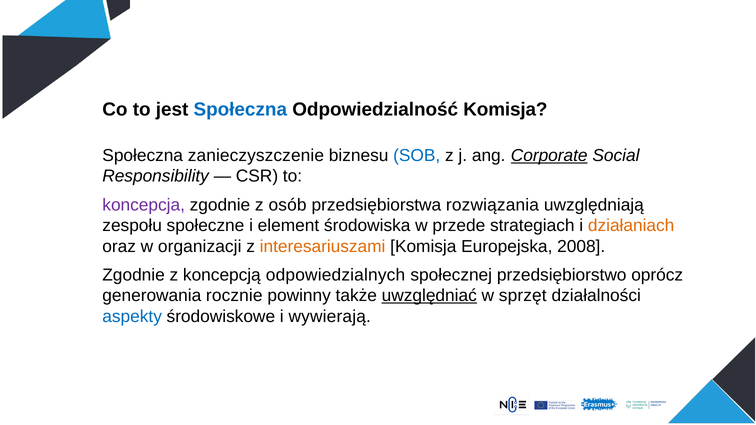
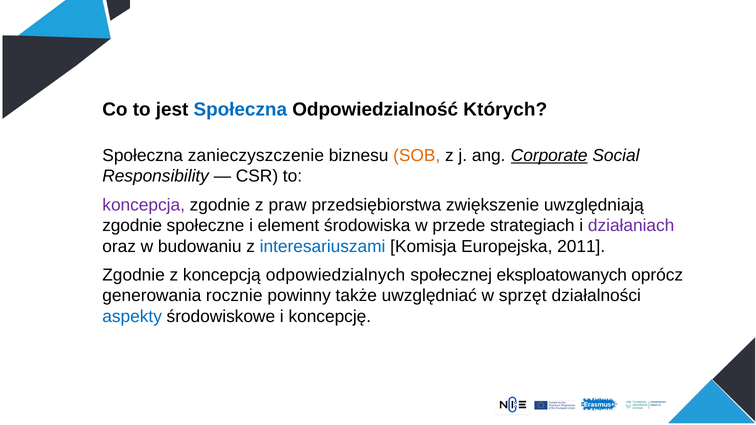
Odpowiedzialność Komisja: Komisja -> Których
SOB colour: blue -> orange
osób: osób -> praw
rozwiązania: rozwiązania -> zwiększenie
zespołu at (132, 226): zespołu -> zgodnie
działaniach colour: orange -> purple
organizacji: organizacji -> budowaniu
interesariuszami colour: orange -> blue
2008: 2008 -> 2011
przedsiębiorstwo: przedsiębiorstwo -> eksploatowanych
uwzględniać underline: present -> none
wywierają: wywierają -> koncepcję
